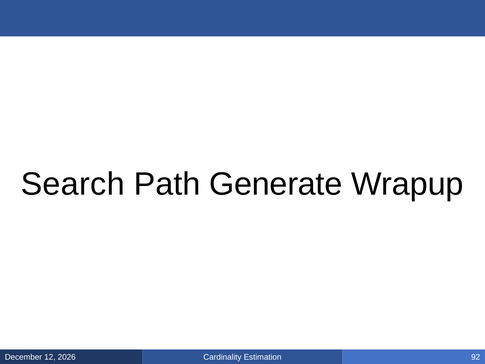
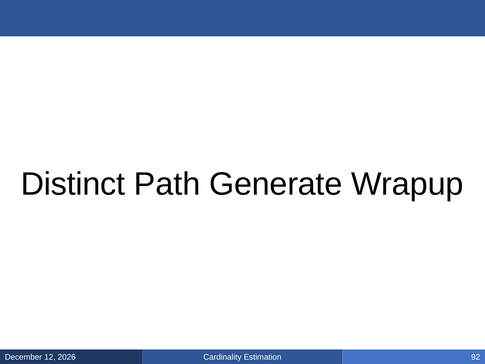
Search: Search -> Distinct
